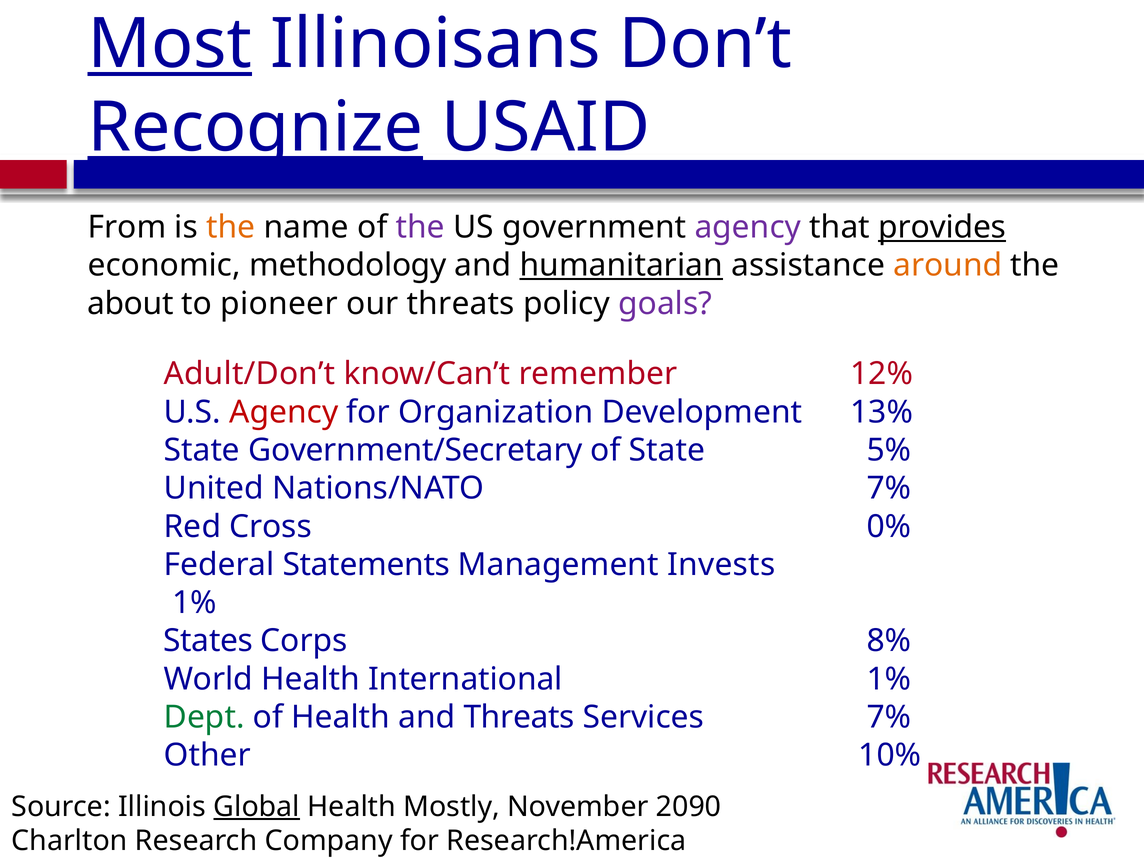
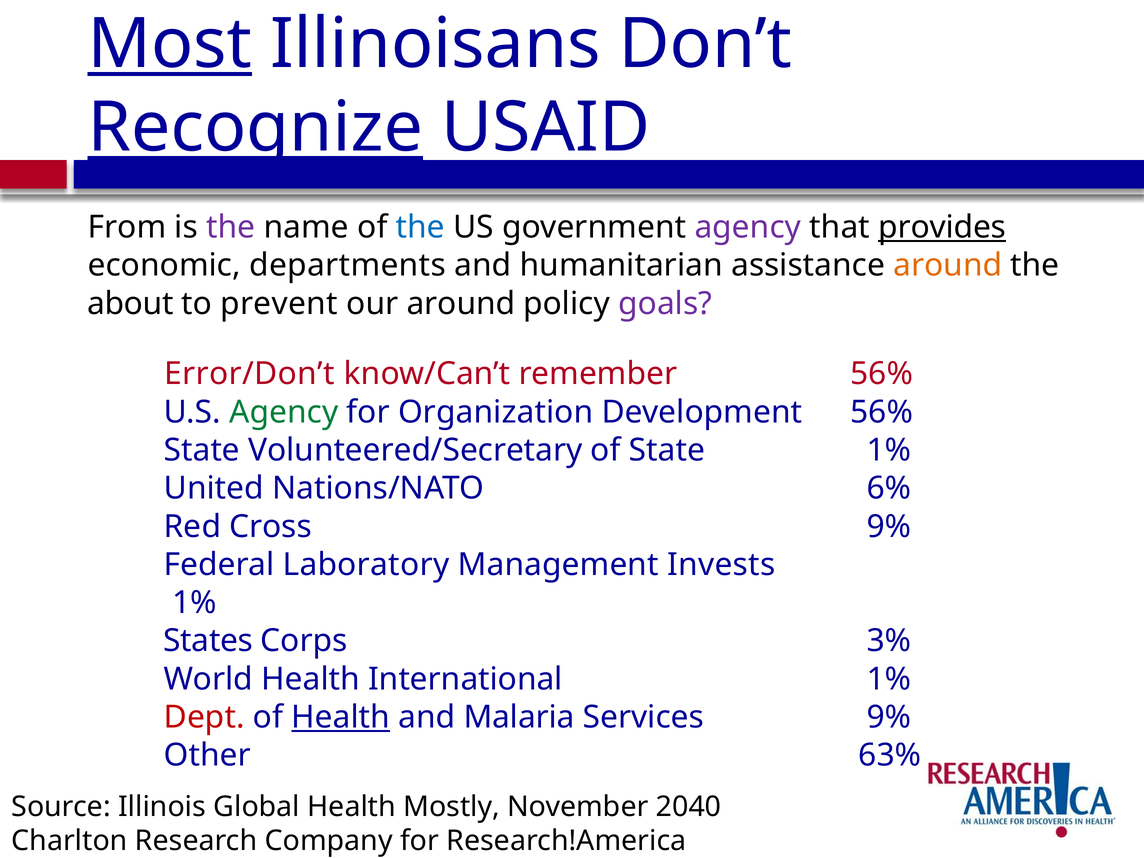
the at (231, 227) colour: orange -> purple
the at (420, 227) colour: purple -> blue
methodology: methodology -> departments
humanitarian underline: present -> none
pioneer: pioneer -> prevent
our threats: threats -> around
Adult/Don’t: Adult/Don’t -> Error/Don’t
remember 12%: 12% -> 56%
Agency at (284, 412) colour: red -> green
Development 13%: 13% -> 56%
Government/Secretary: Government/Secretary -> Volunteered/Secretary
State 5%: 5% -> 1%
Nations/NATO 7%: 7% -> 6%
Cross 0%: 0% -> 9%
Statements: Statements -> Laboratory
8%: 8% -> 3%
Dept colour: green -> red
Health at (341, 717) underline: none -> present
and Threats: Threats -> Malaria
Services 7%: 7% -> 9%
10%: 10% -> 63%
Global underline: present -> none
2090: 2090 -> 2040
